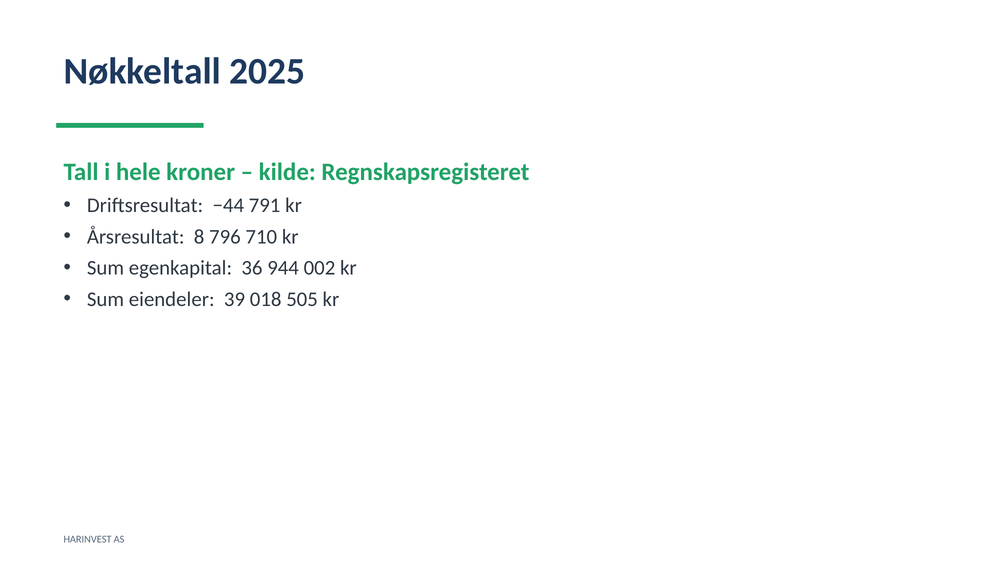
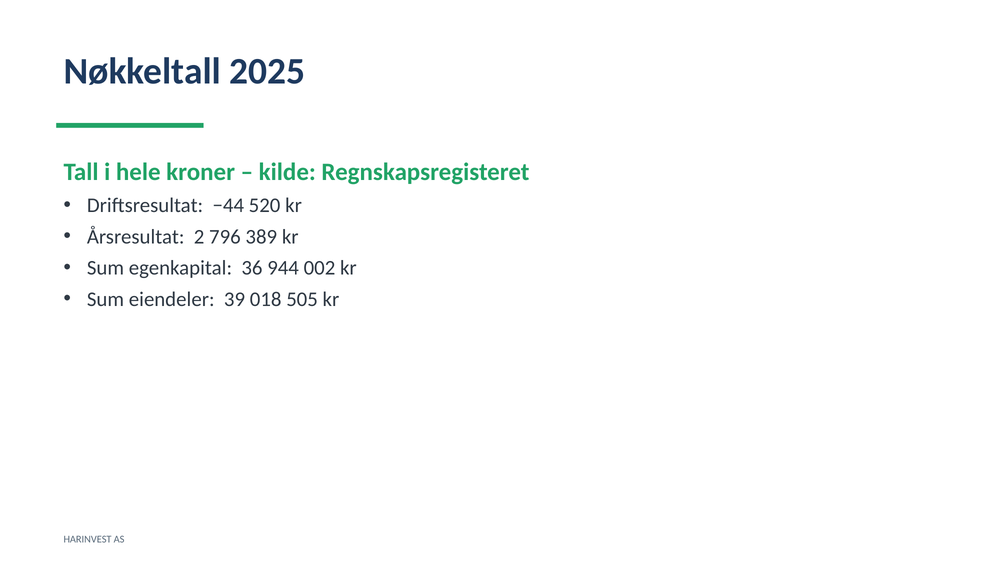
791: 791 -> 520
8: 8 -> 2
710: 710 -> 389
